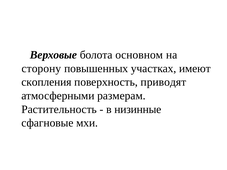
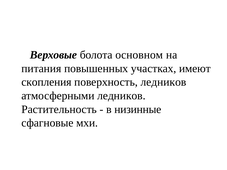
сторону: сторону -> питания
поверхность приводят: приводят -> ледников
атмосферными размерам: размерам -> ледников
